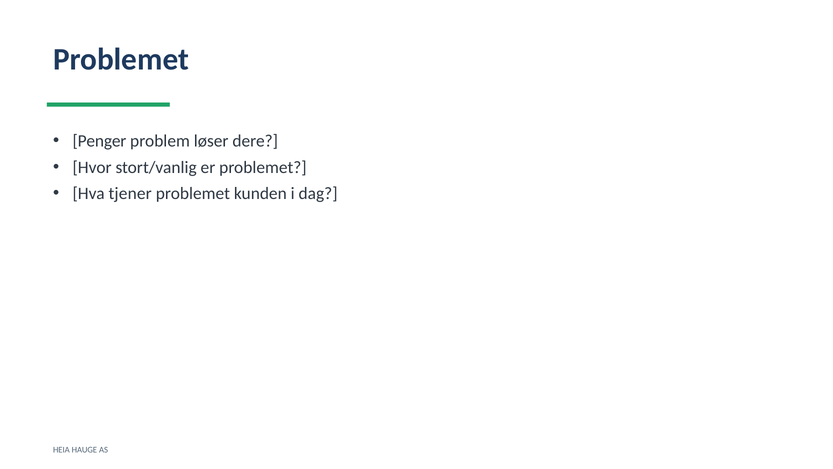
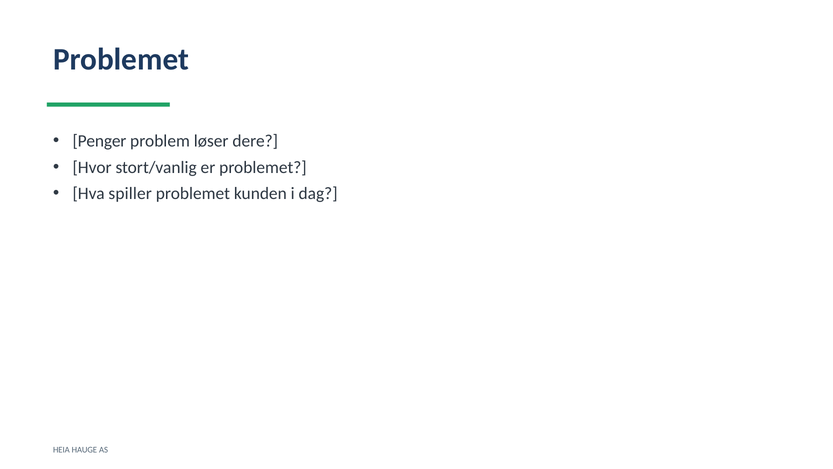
tjener: tjener -> spiller
